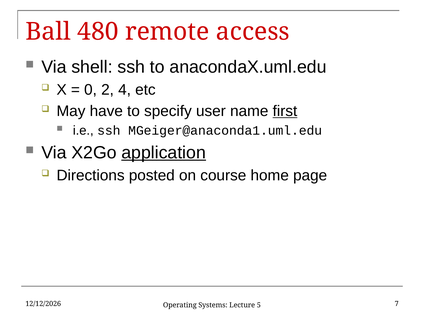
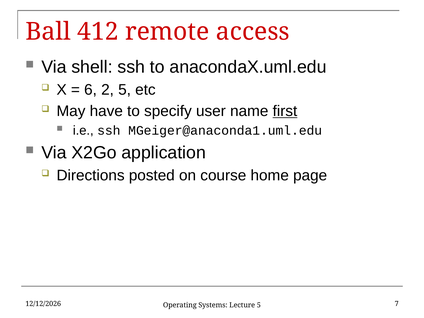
480: 480 -> 412
0: 0 -> 6
2 4: 4 -> 5
application underline: present -> none
